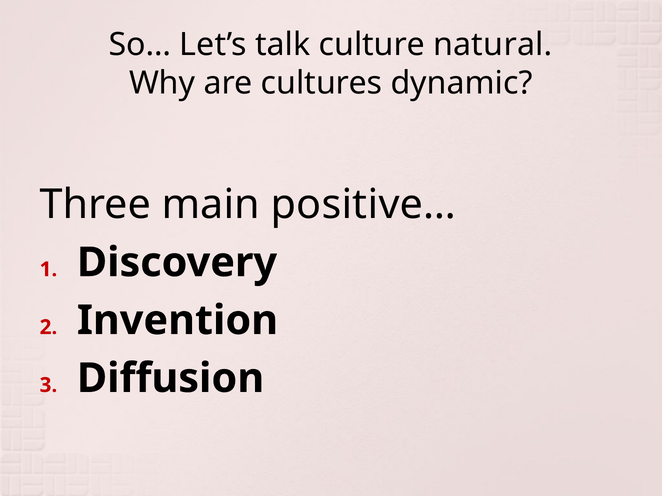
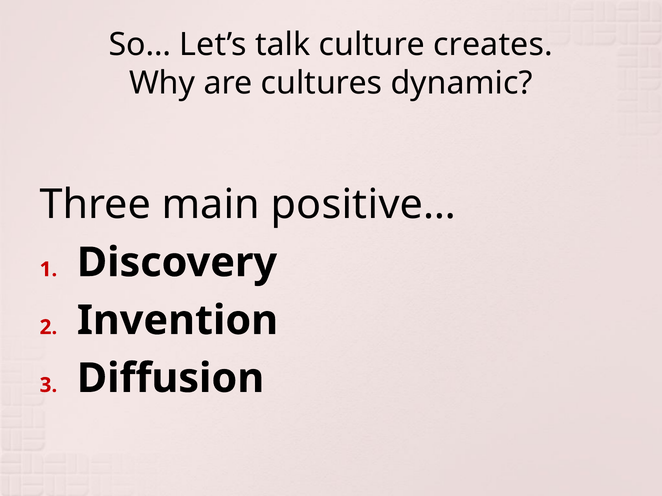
natural: natural -> creates
